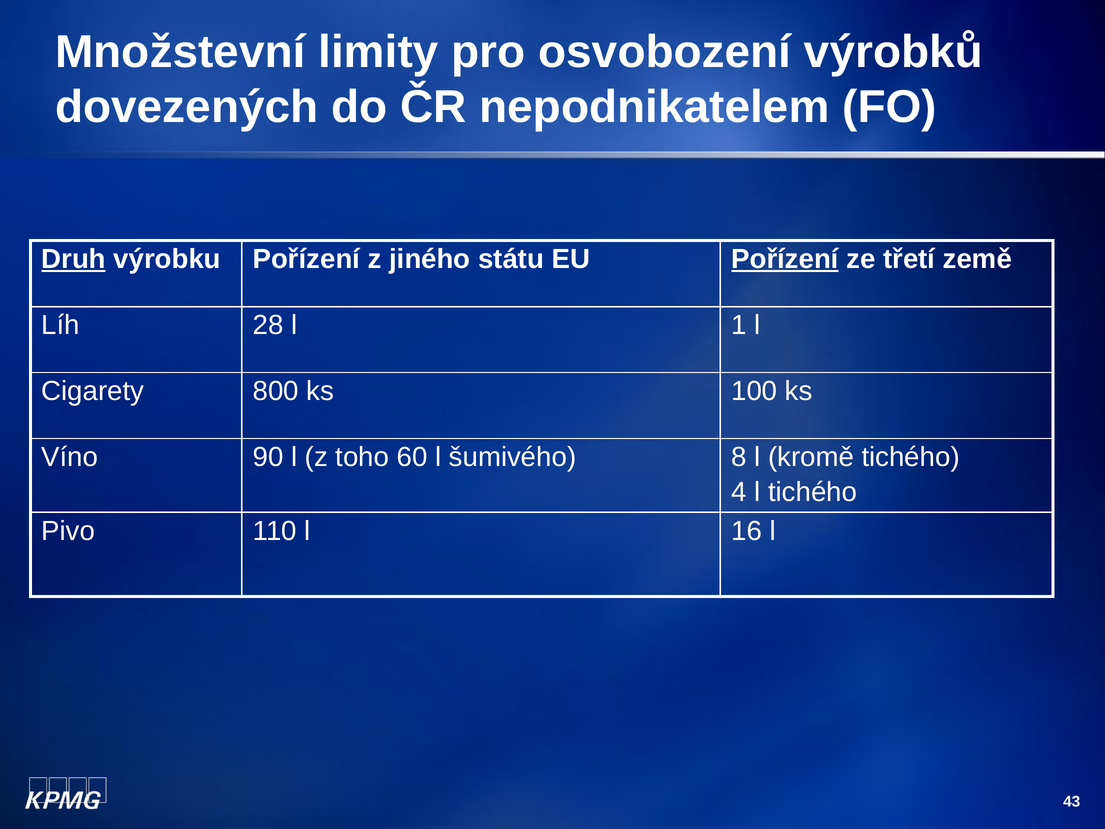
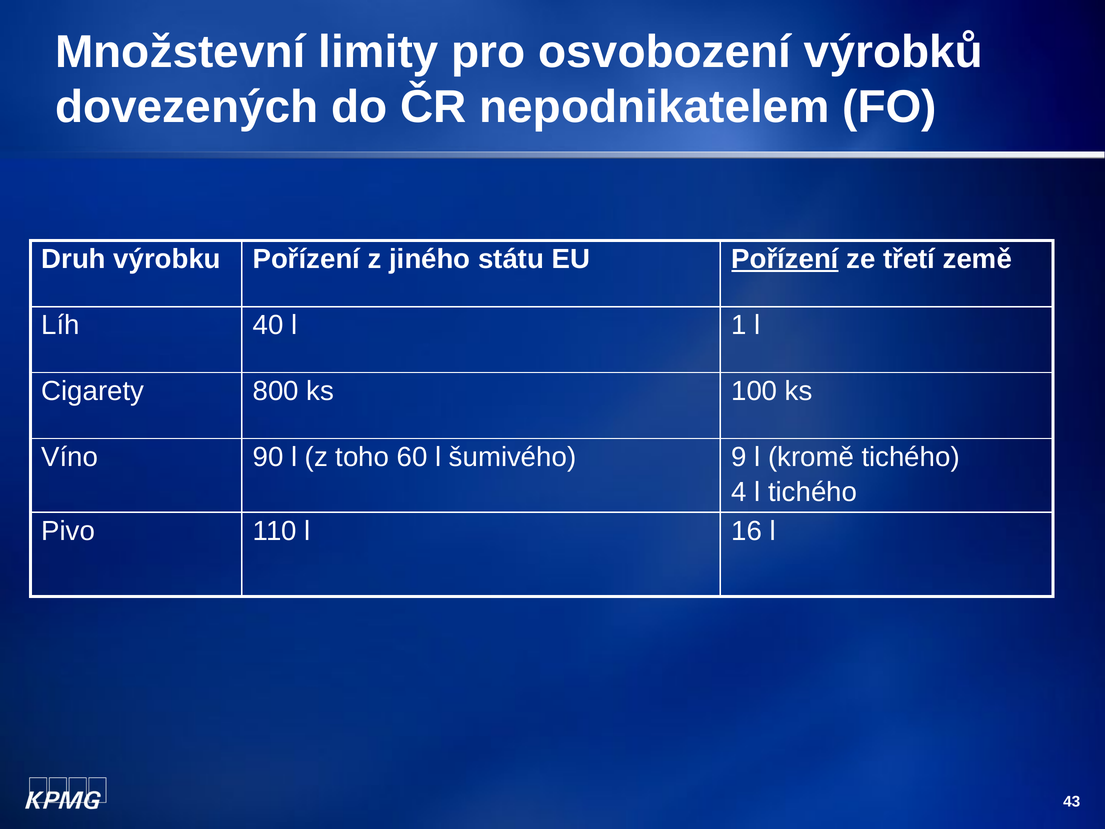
Druh underline: present -> none
28: 28 -> 40
8: 8 -> 9
